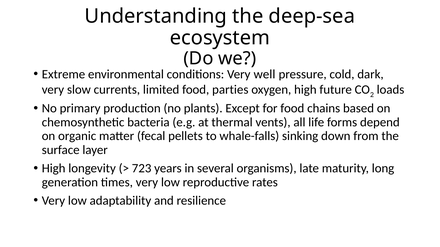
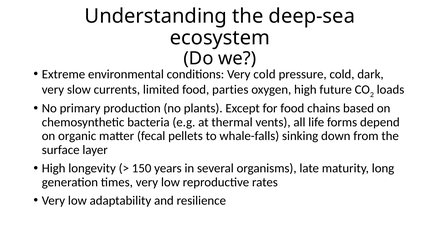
Very well: well -> cold
723: 723 -> 150
